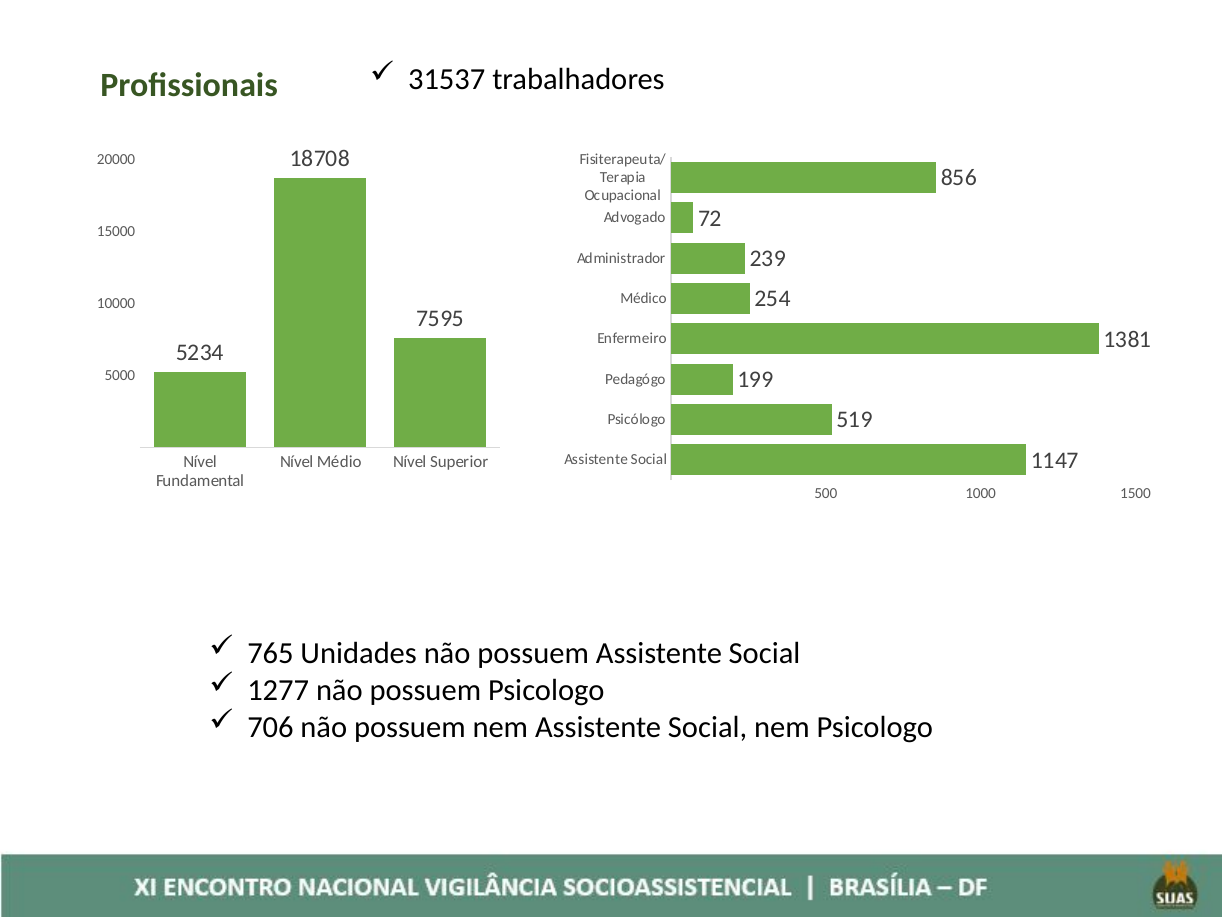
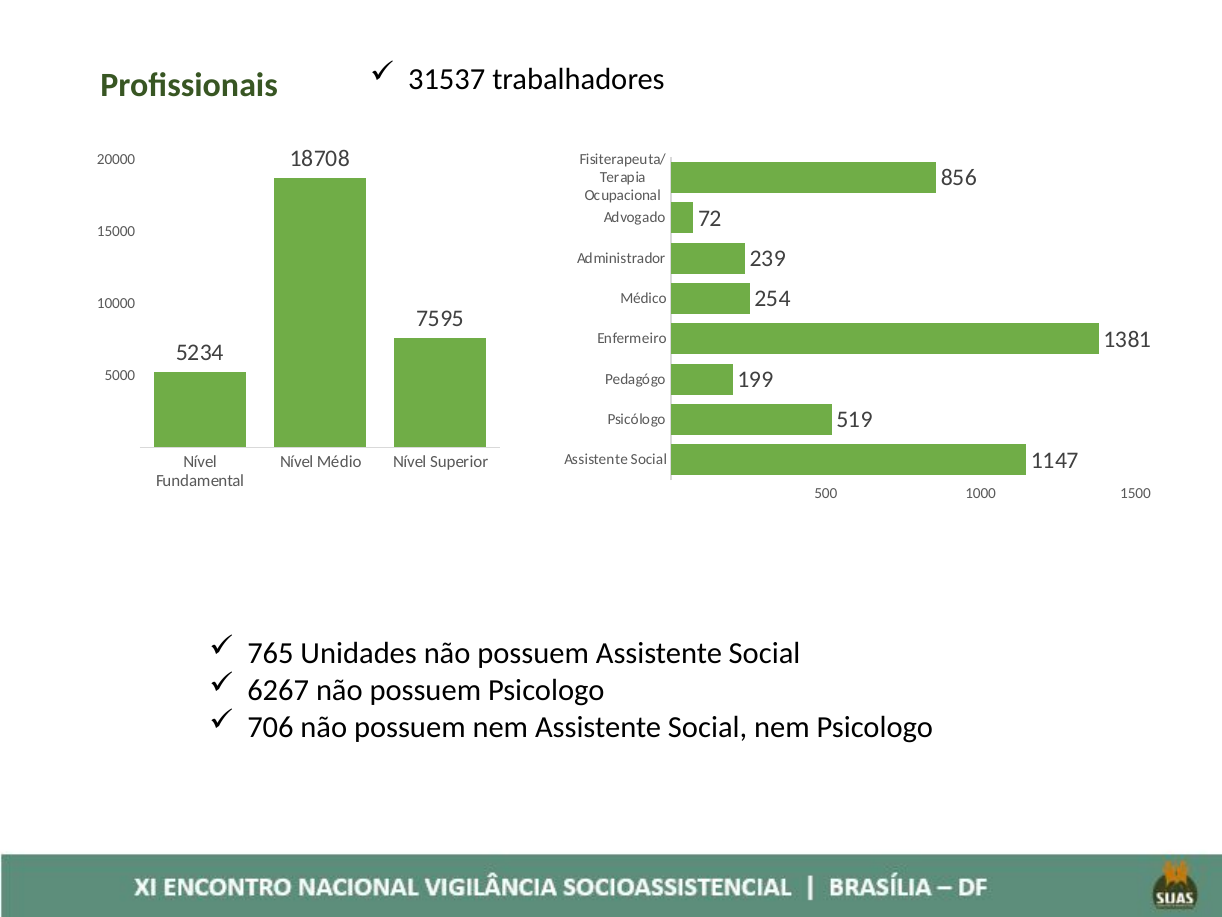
1277: 1277 -> 6267
